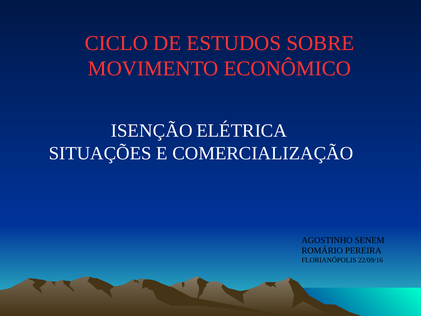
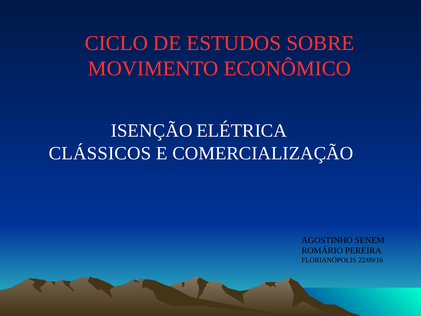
SITUAÇÕES: SITUAÇÕES -> CLÁSSICOS
